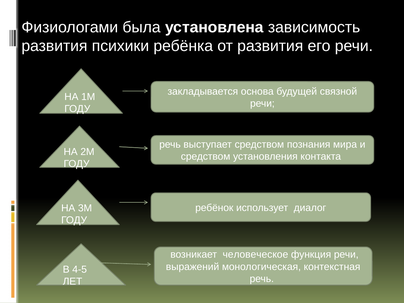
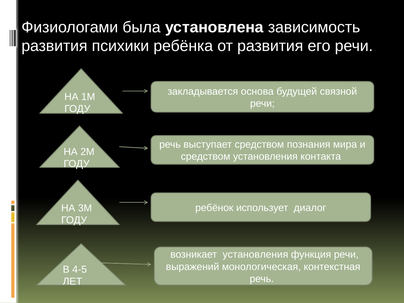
возникает человеческое: человеческое -> установления
